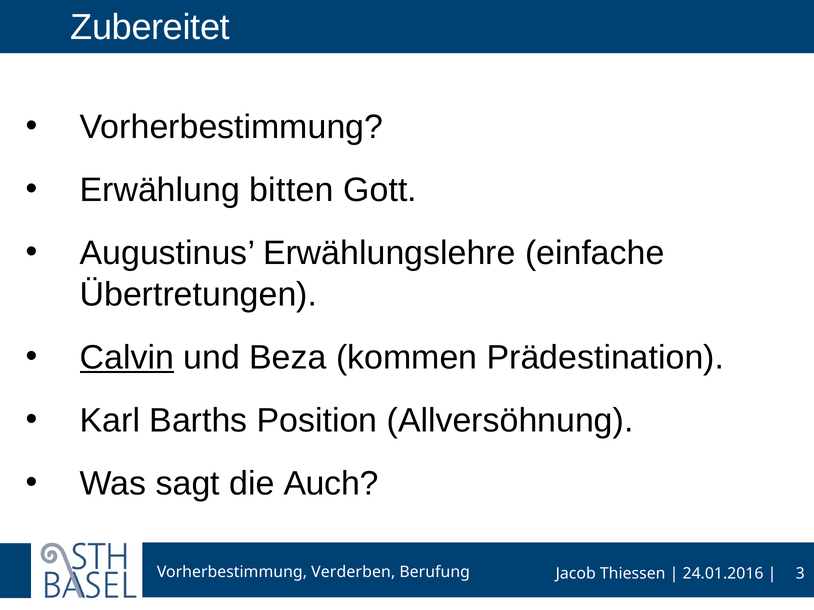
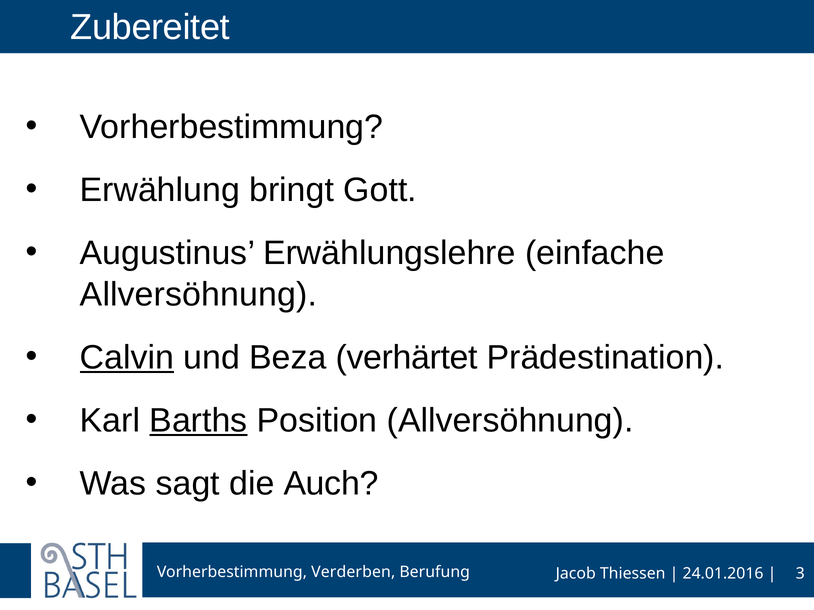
bitten: bitten -> bringt
Übertretungen at (198, 295): Übertretungen -> Allversöhnung
kommen: kommen -> verhärtet
Barths underline: none -> present
